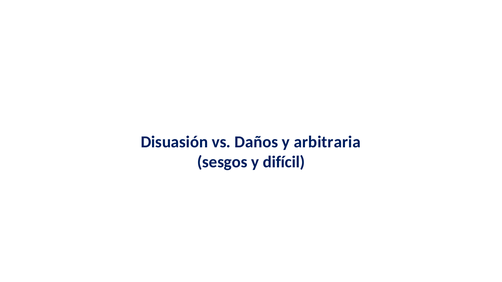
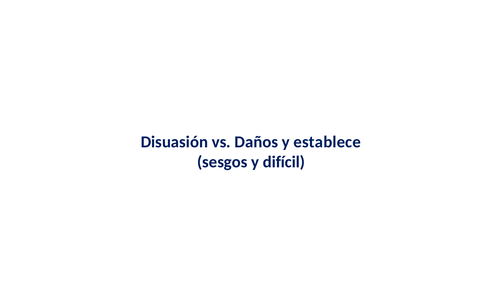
arbitraria: arbitraria -> establece
